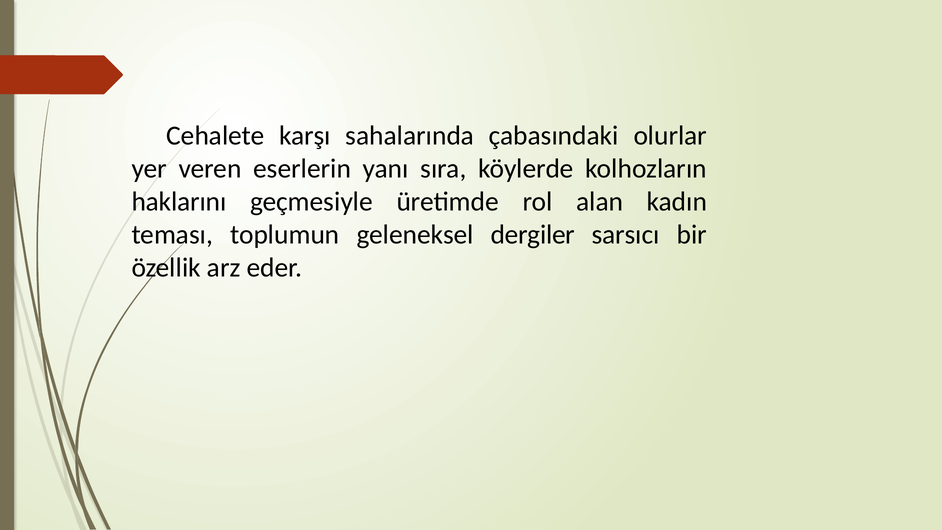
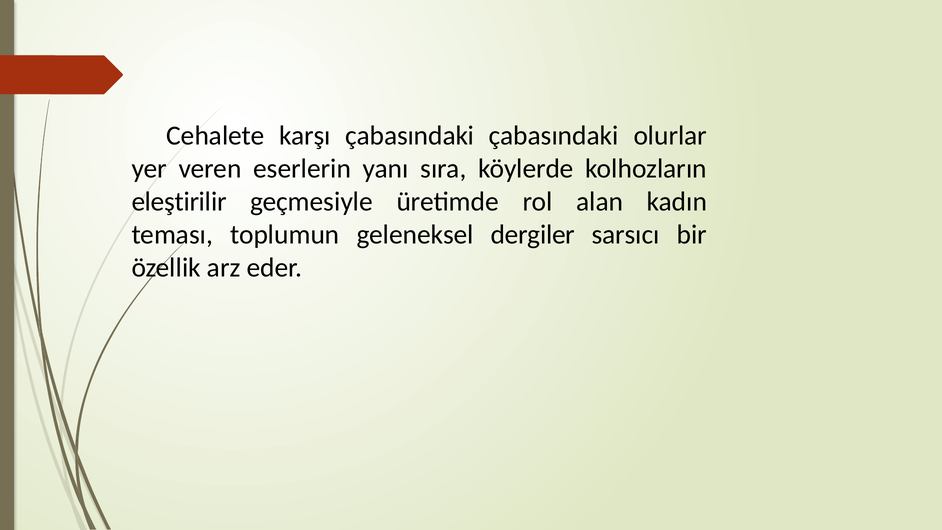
karşı sahalarında: sahalarında -> çabasındaki
haklarını: haklarını -> eleştirilir
